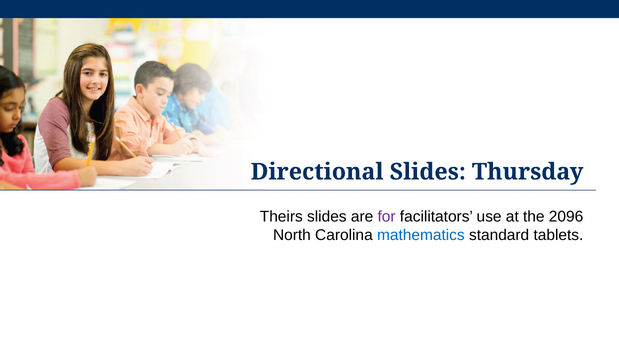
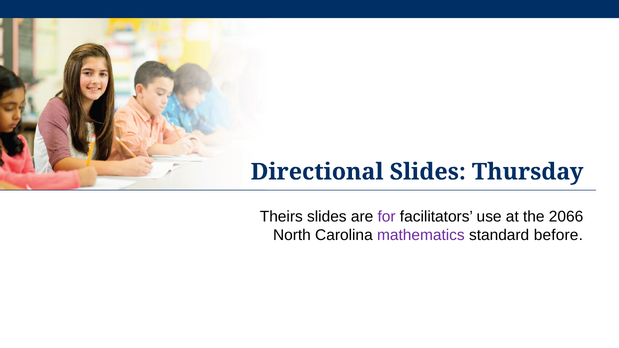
2096: 2096 -> 2066
mathematics colour: blue -> purple
tablets: tablets -> before
